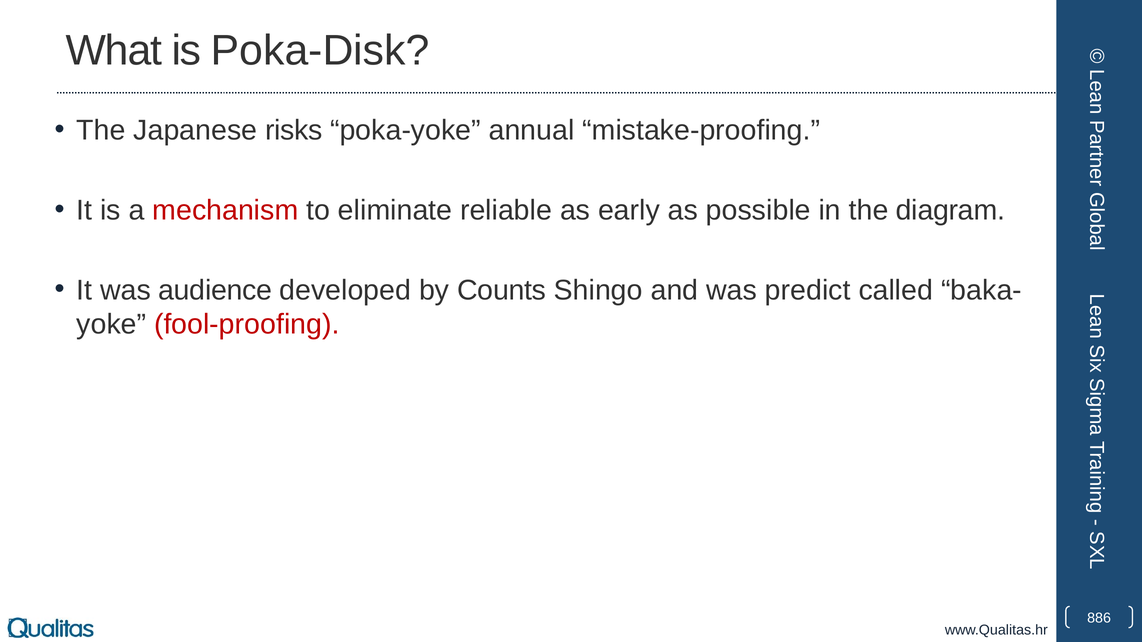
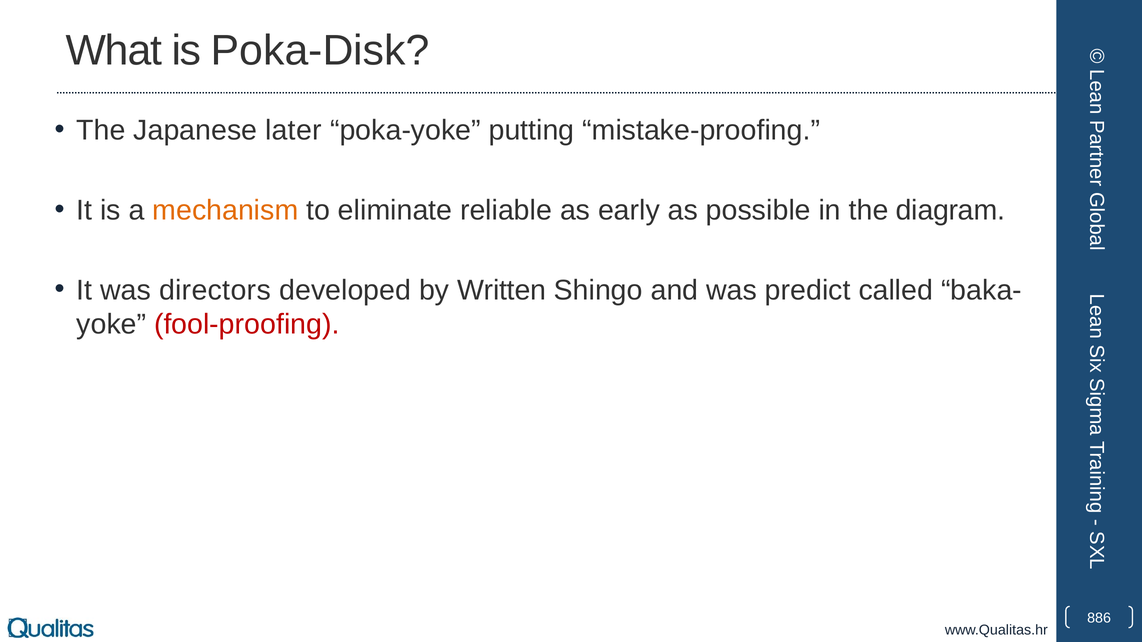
risks: risks -> later
annual: annual -> putting
mechanism colour: red -> orange
audience: audience -> directors
Counts: Counts -> Written
